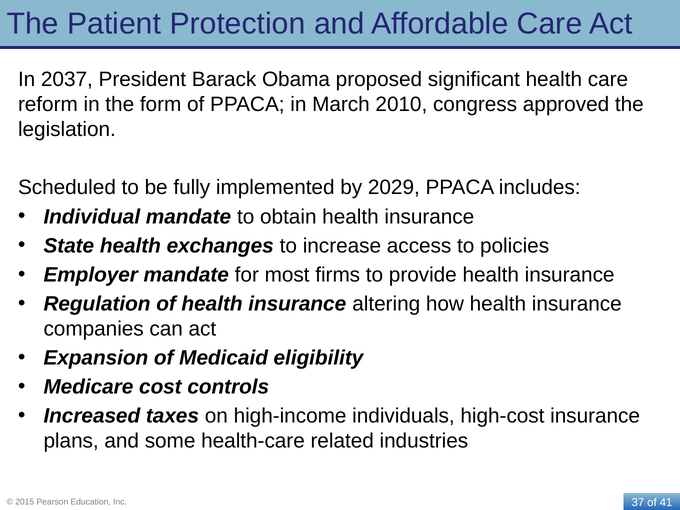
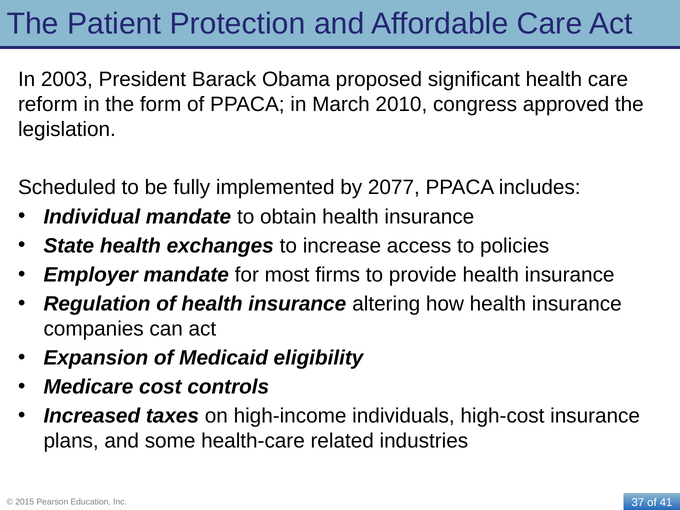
2037: 2037 -> 2003
2029: 2029 -> 2077
